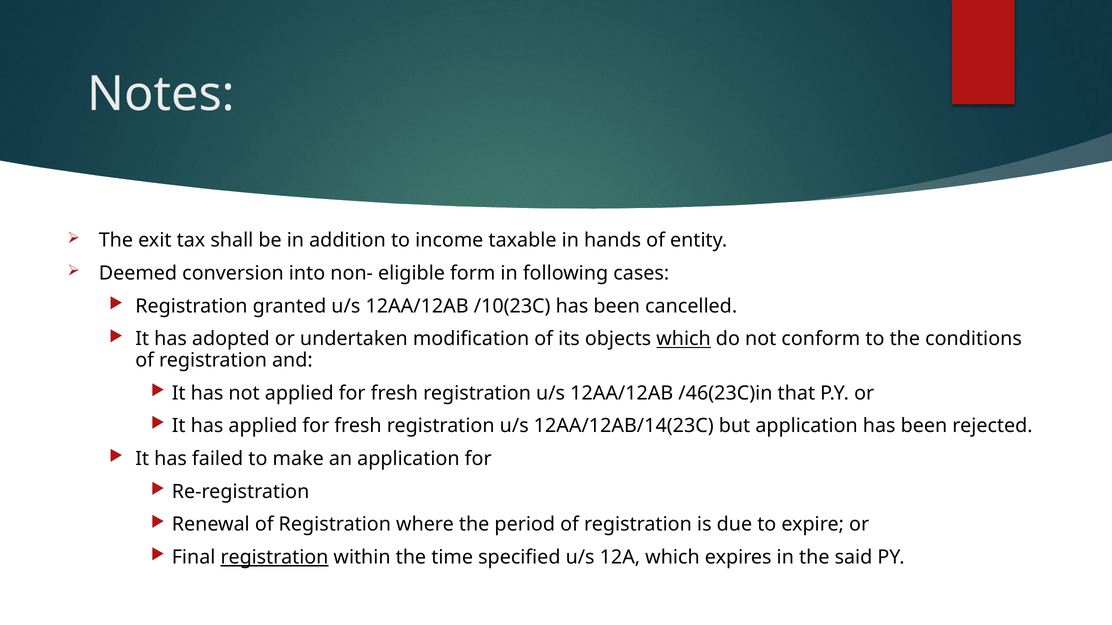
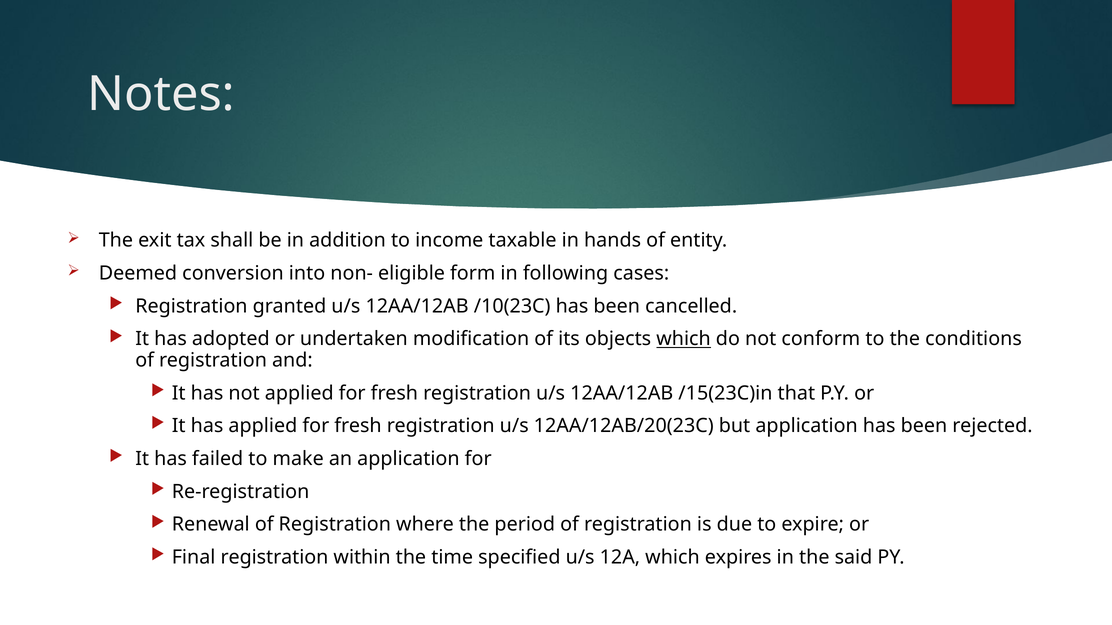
/46(23C)in: /46(23C)in -> /15(23C)in
12AA/12AB/14(23C: 12AA/12AB/14(23C -> 12AA/12AB/20(23C
registration at (274, 558) underline: present -> none
